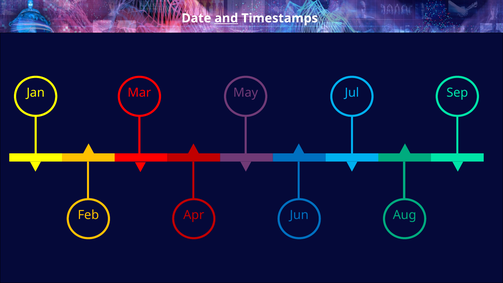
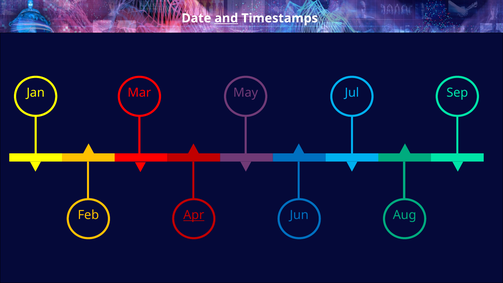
Apr underline: none -> present
